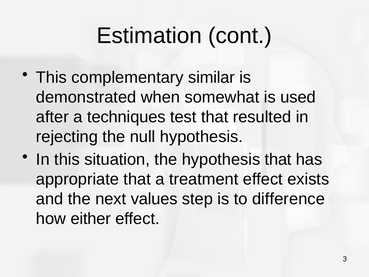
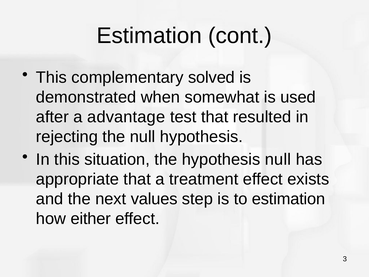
similar: similar -> solved
techniques: techniques -> advantage
hypothesis that: that -> null
to difference: difference -> estimation
